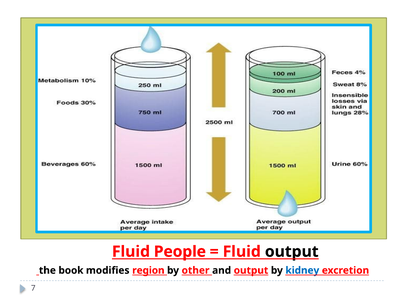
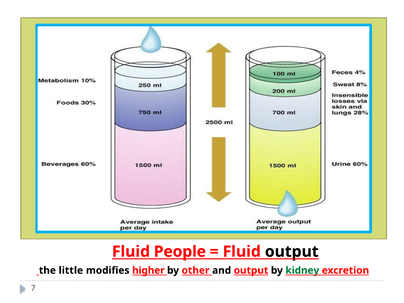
book: book -> little
region: region -> higher
kidney colour: blue -> green
